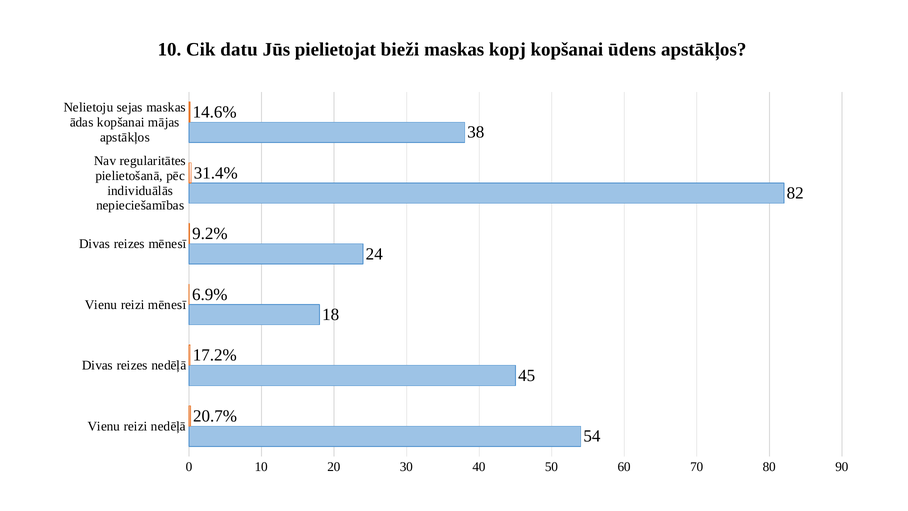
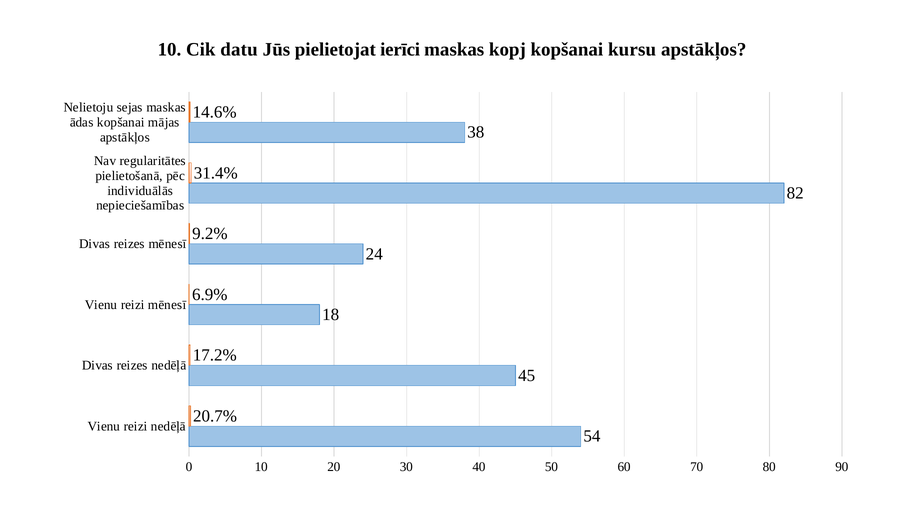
bieži: bieži -> ierīci
ūdens: ūdens -> kursu
